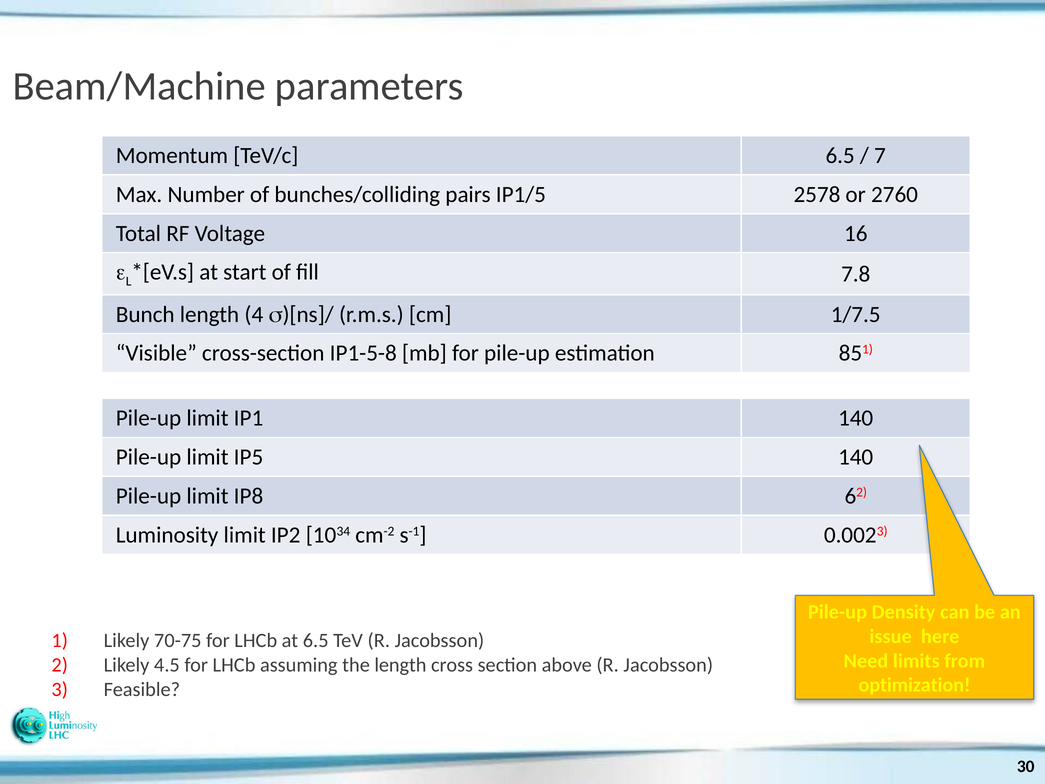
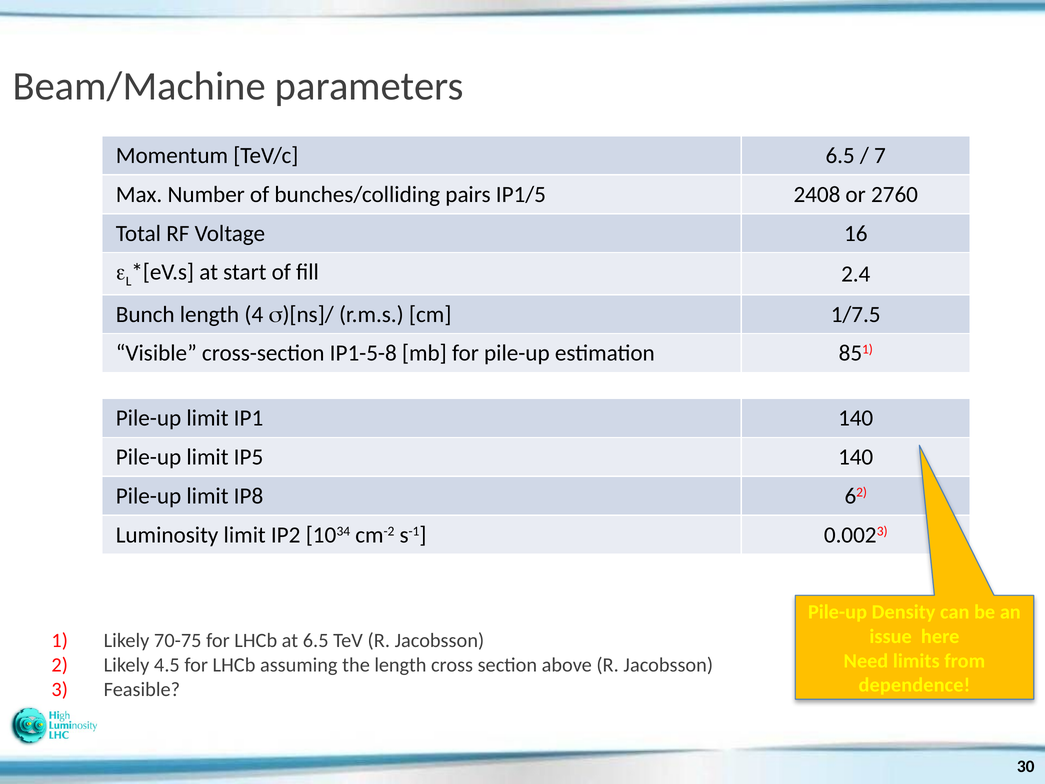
2578: 2578 -> 2408
7.8: 7.8 -> 2.4
optimization: optimization -> dependence
